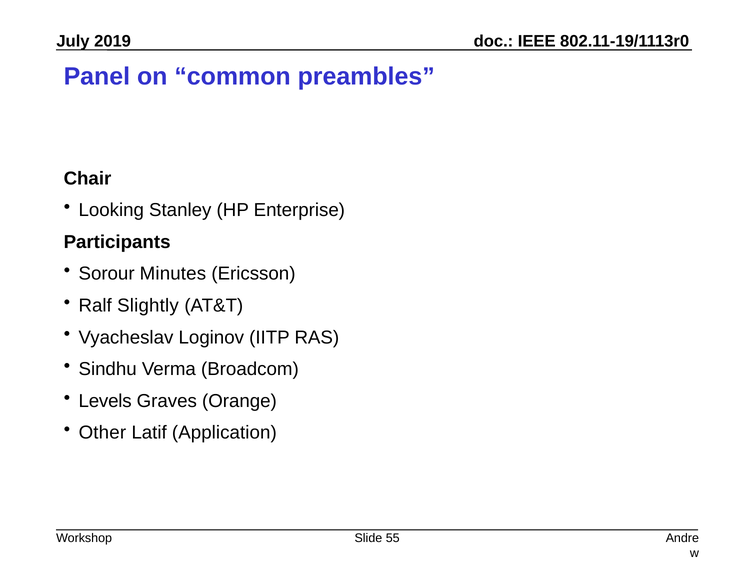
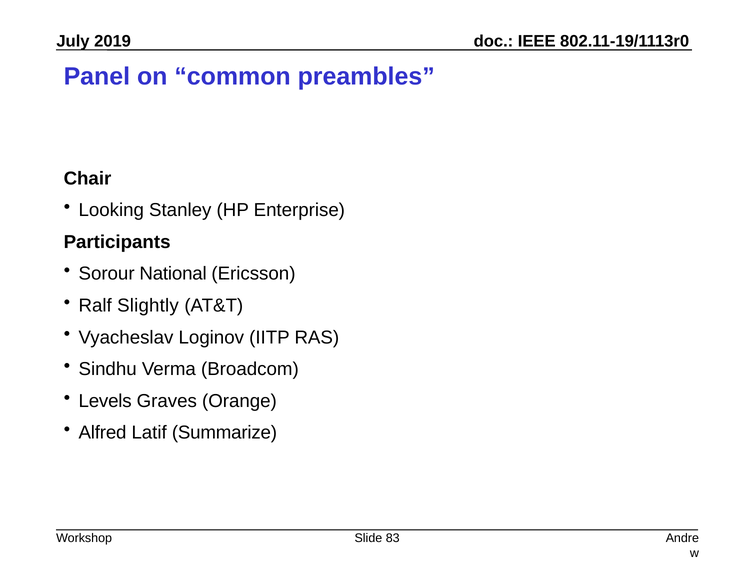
Minutes: Minutes -> National
Other: Other -> Alfred
Application: Application -> Summarize
55: 55 -> 83
